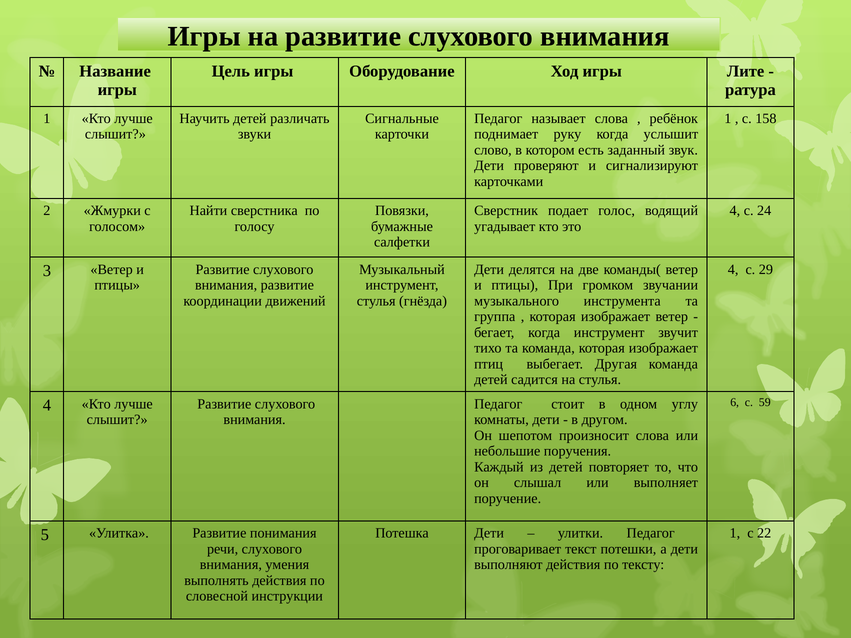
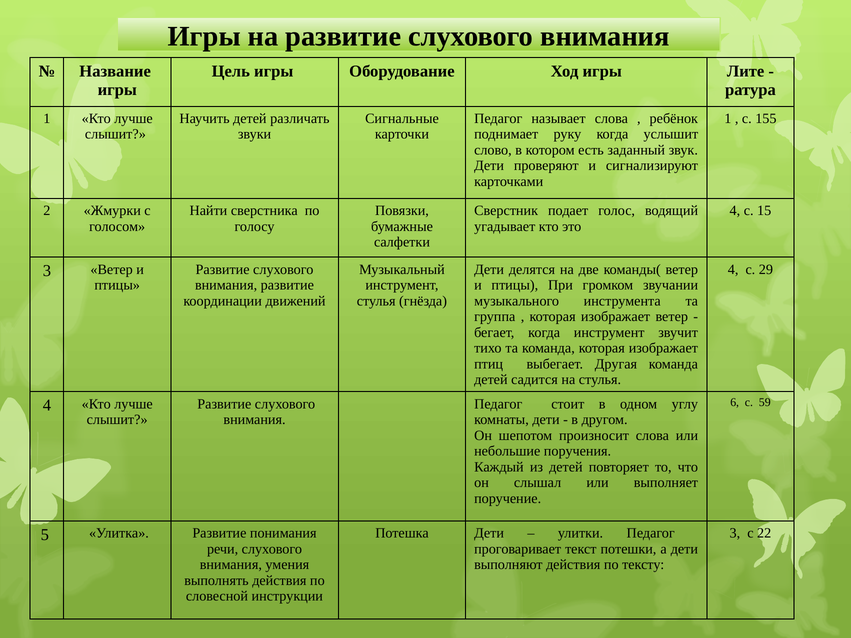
158: 158 -> 155
24: 24 -> 15
1 at (735, 533): 1 -> 3
